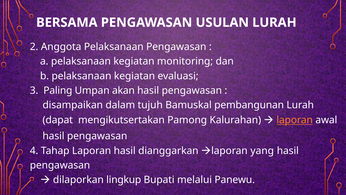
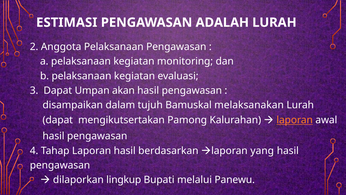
BERSAMA: BERSAMA -> ESTIMASI
USULAN: USULAN -> ADALAH
3 Paling: Paling -> Dapat
pembangunan: pembangunan -> melaksanakan
dianggarkan: dianggarkan -> berdasarkan
